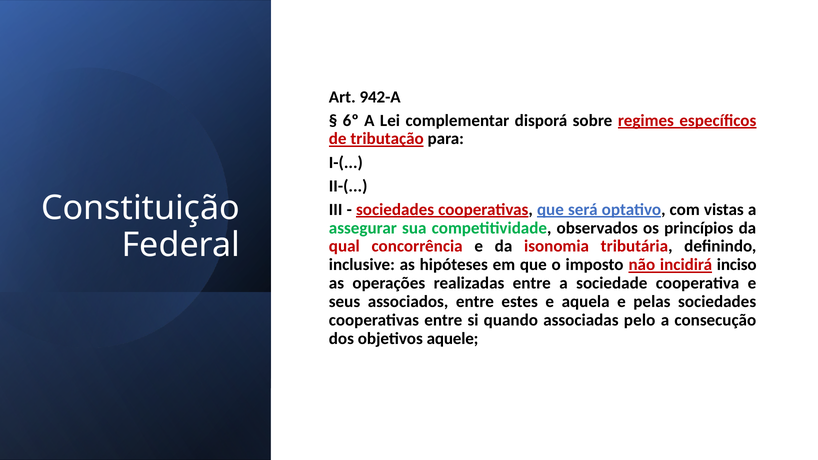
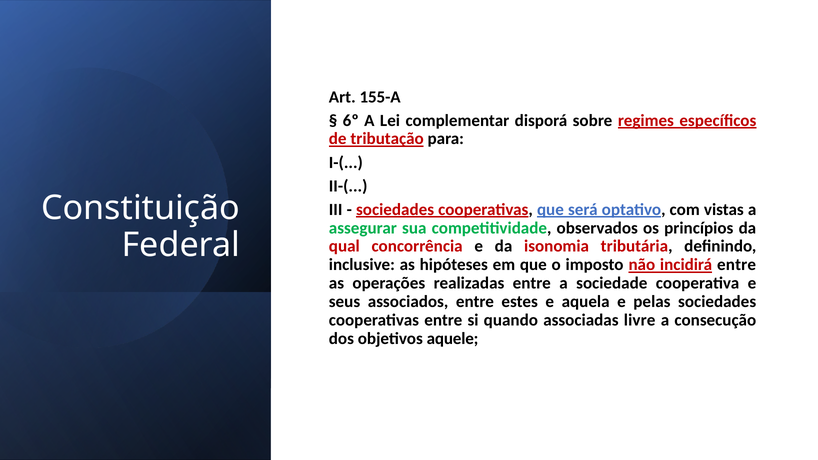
942-A: 942-A -> 155-A
incidirá inciso: inciso -> entre
pelo: pelo -> livre
